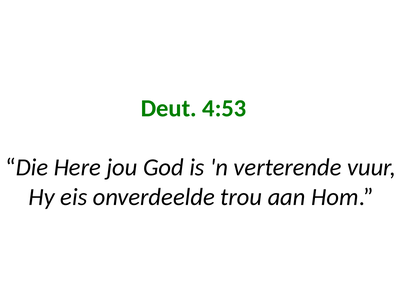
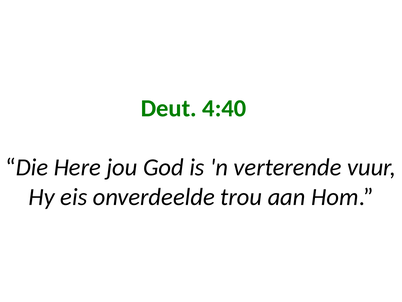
4:53: 4:53 -> 4:40
